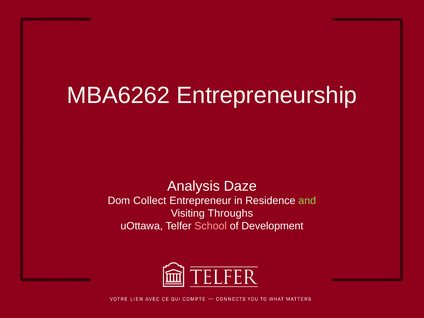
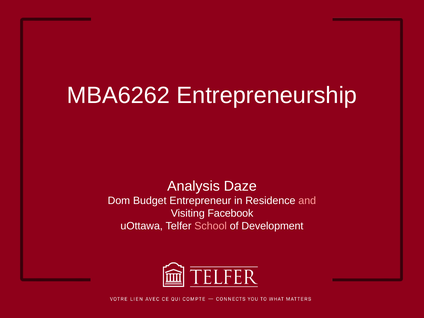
Collect: Collect -> Budget
and colour: light green -> pink
Throughs: Throughs -> Facebook
